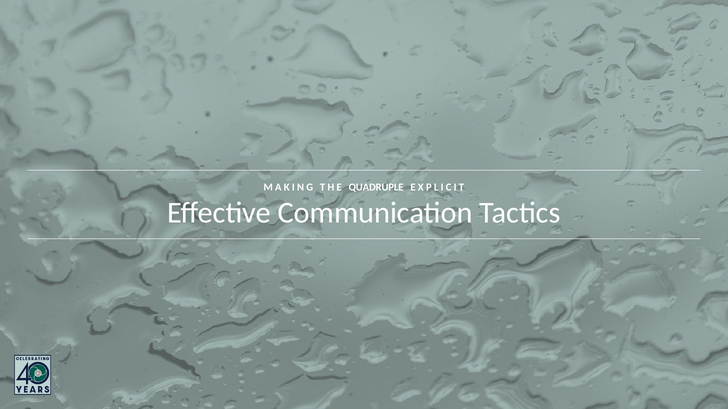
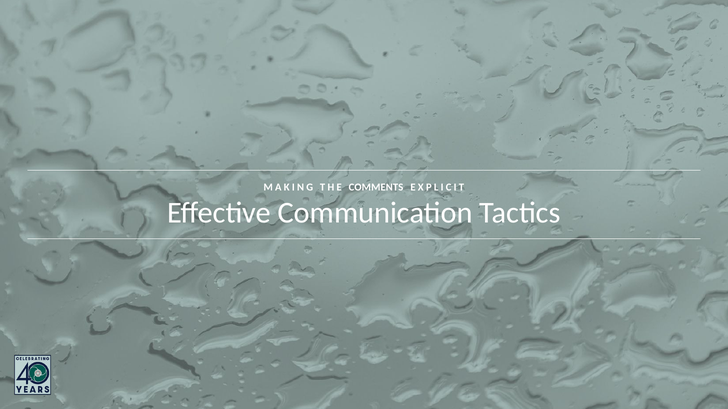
QUADRUPLE: QUADRUPLE -> COMMENTS
